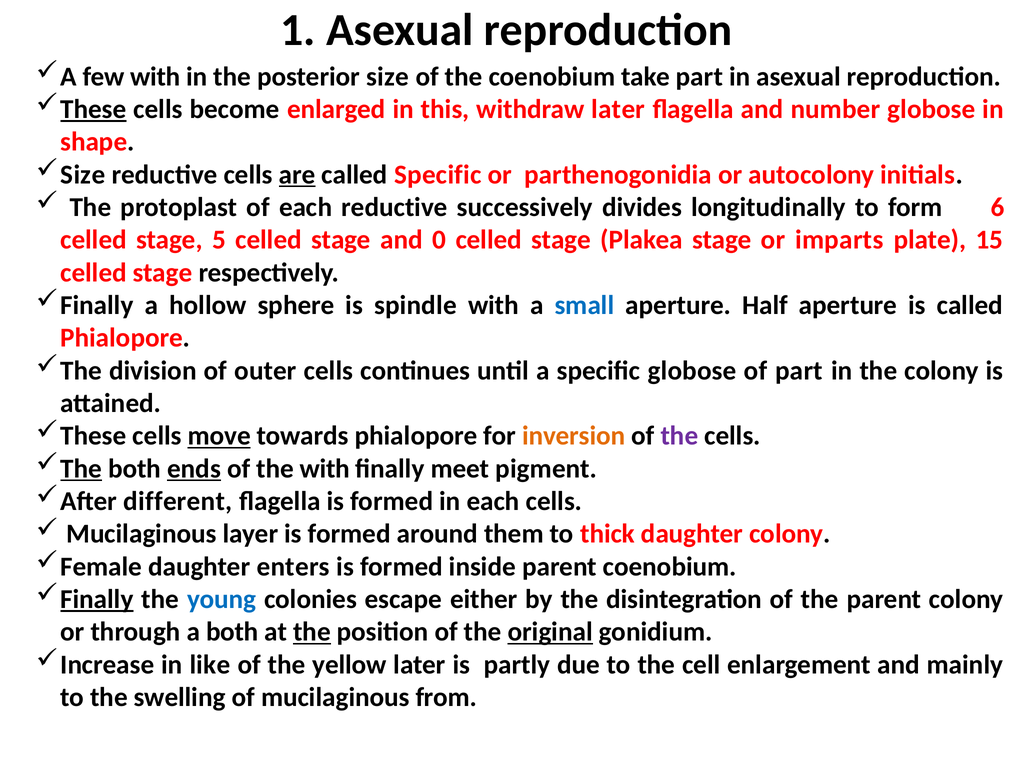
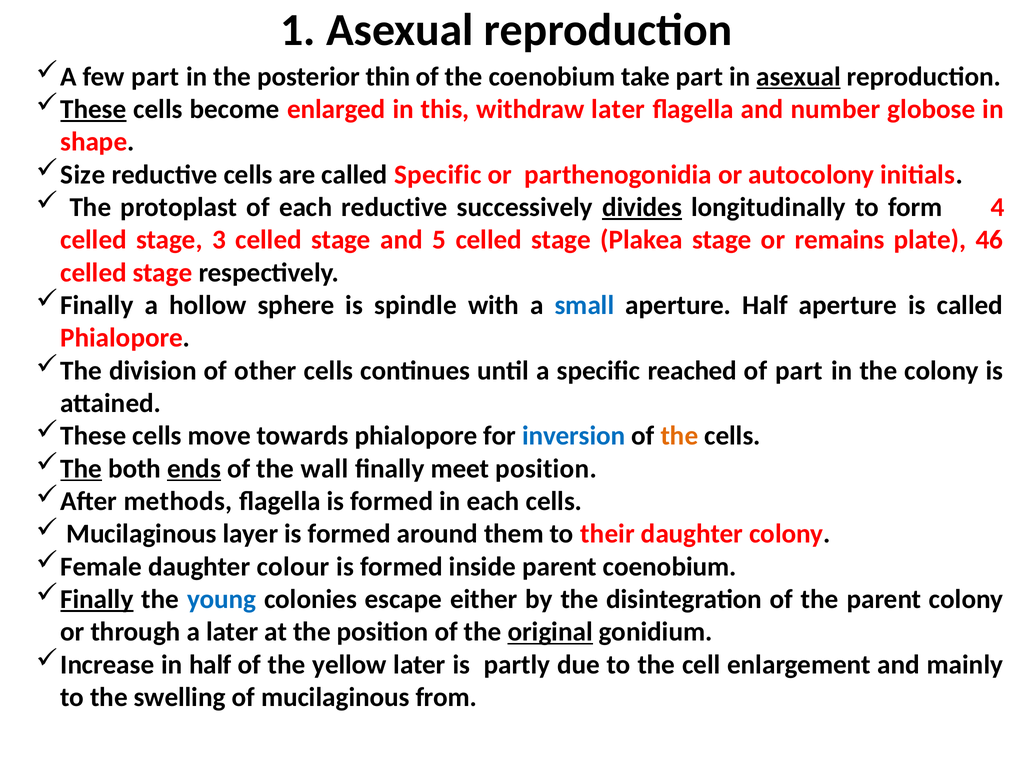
few with: with -> part
posterior size: size -> thin
asexual at (799, 77) underline: none -> present
are underline: present -> none
divides underline: none -> present
6: 6 -> 4
5: 5 -> 3
0: 0 -> 5
imparts: imparts -> remains
15: 15 -> 46
outer: outer -> other
specific globose: globose -> reached
move underline: present -> none
inversion colour: orange -> blue
the at (679, 436) colour: purple -> orange
the with: with -> wall
meet pigment: pigment -> position
different: different -> methods
thick: thick -> their
enters: enters -> colour
a both: both -> later
the at (312, 632) underline: present -> none
in like: like -> half
